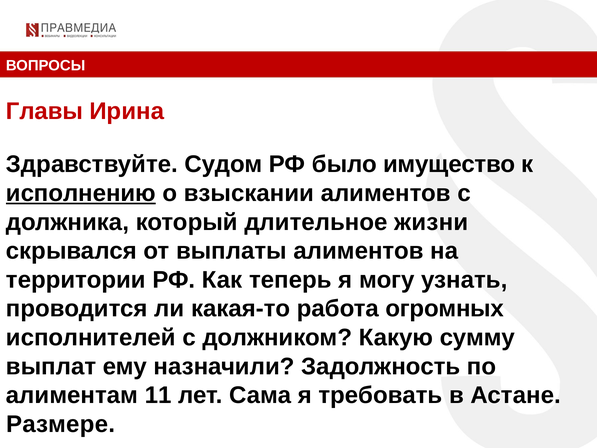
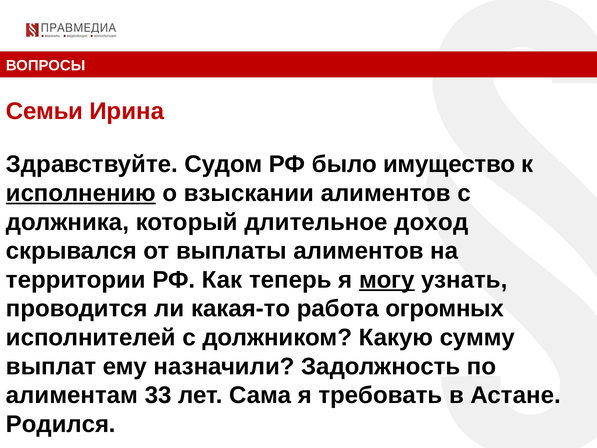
Главы: Главы -> Семьи
жизни: жизни -> доход
могу underline: none -> present
11: 11 -> 33
Размере: Размере -> Родился
